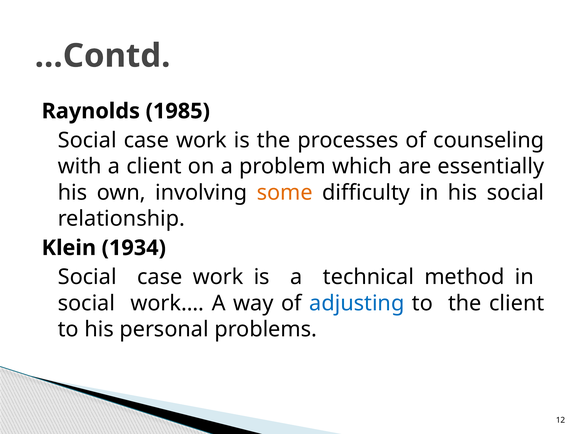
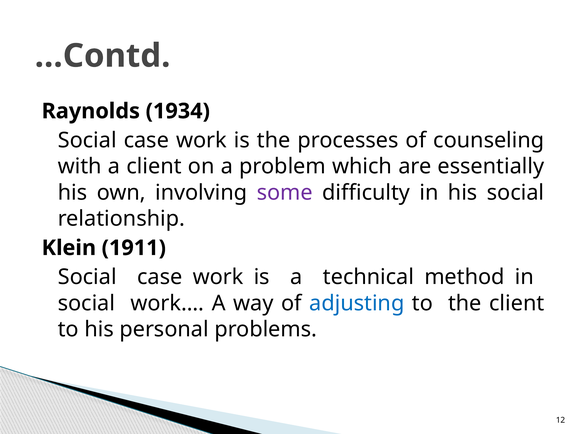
1985: 1985 -> 1934
some colour: orange -> purple
1934: 1934 -> 1911
